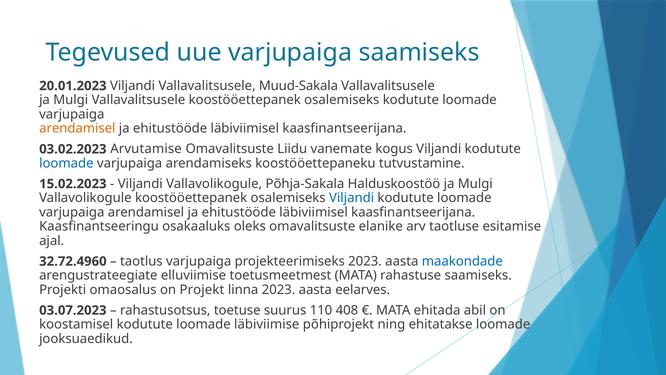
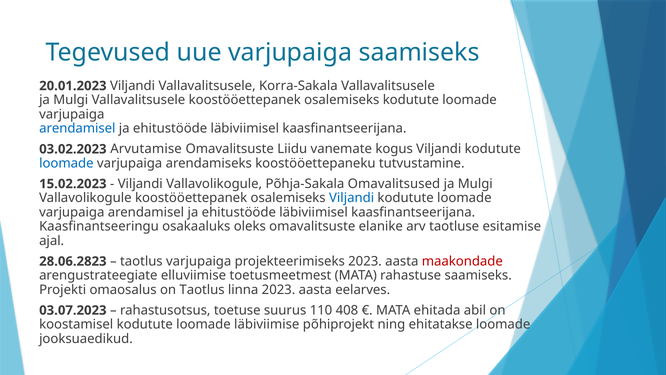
Muud-Sakala: Muud-Sakala -> Korra-Sakala
arendamisel at (77, 129) colour: orange -> blue
Halduskoostöö: Halduskoostöö -> Omavalitsused
32.72.4960: 32.72.4960 -> 28.06.2823
maakondade colour: blue -> red
on Projekt: Projekt -> Taotlus
